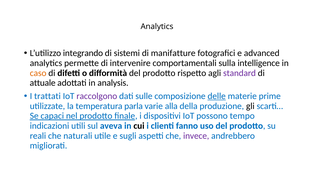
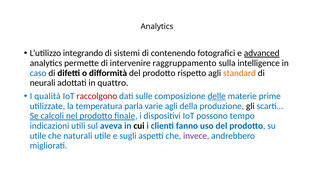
manifatture: manifatture -> contenendo
advanced underline: none -> present
comportamentali: comportamentali -> raggruppamento
caso colour: orange -> blue
standard colour: purple -> orange
attuale: attuale -> neurali
analysis: analysis -> quattro
trattati: trattati -> qualità
raccolgono colour: purple -> red
varie alla: alla -> agli
capaci: capaci -> calcoli
reali at (38, 136): reali -> utile
